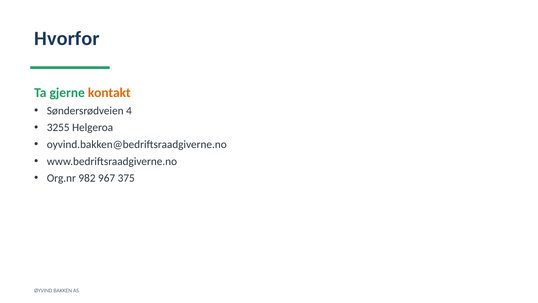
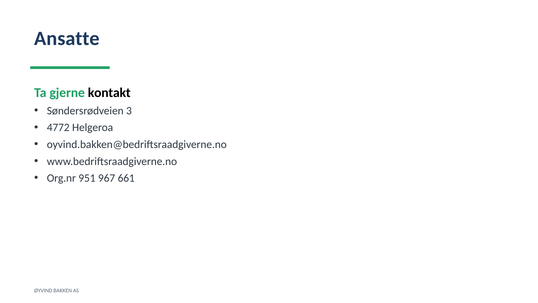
Hvorfor: Hvorfor -> Ansatte
kontakt colour: orange -> black
4: 4 -> 3
3255: 3255 -> 4772
982: 982 -> 951
375: 375 -> 661
